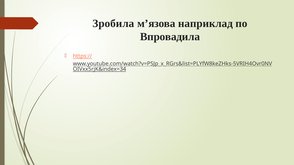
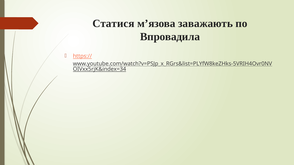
Зробила: Зробила -> Статися
наприклад: наприклад -> заважають
